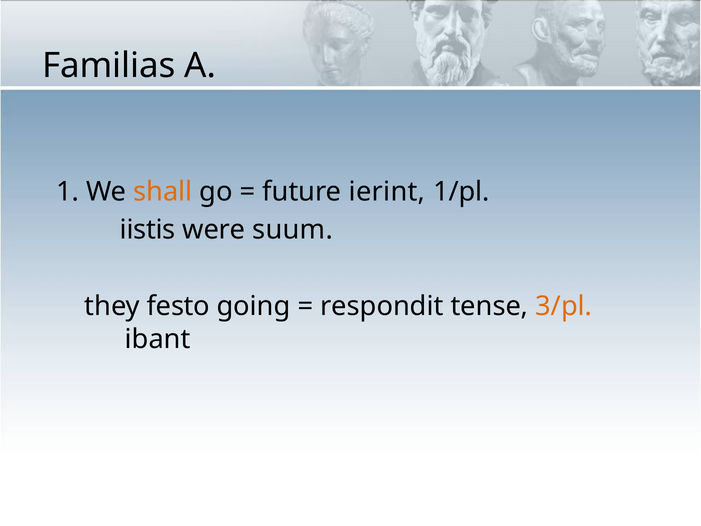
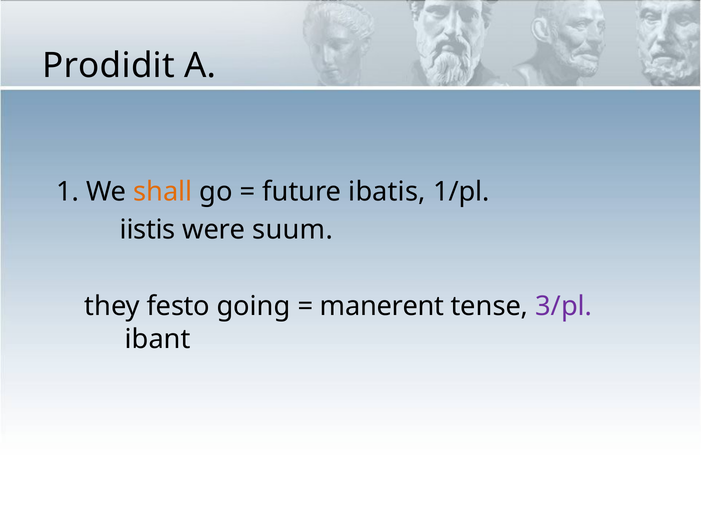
Familias: Familias -> Prodidit
ierint: ierint -> ibatis
respondit: respondit -> manerent
3/pl colour: orange -> purple
